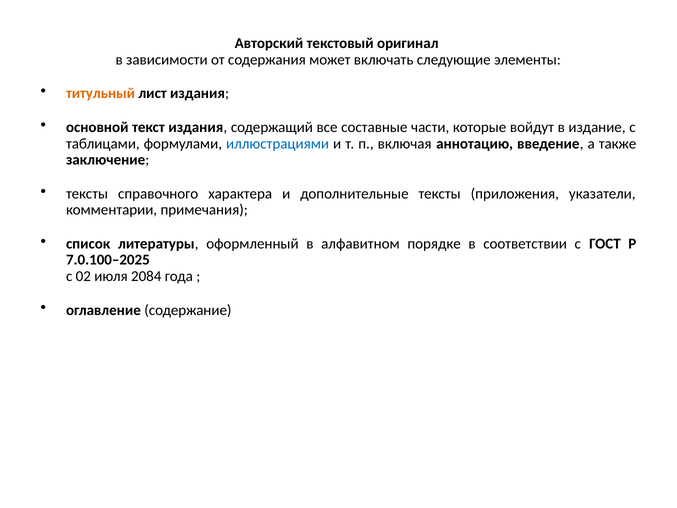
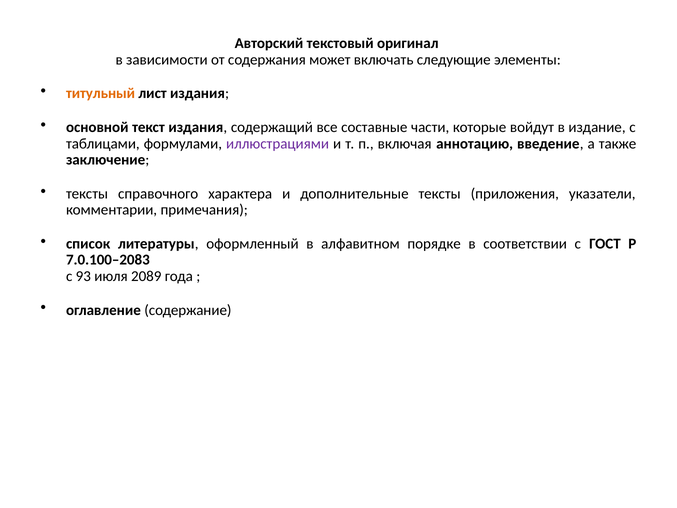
иллюстрациями colour: blue -> purple
7.0.100–2025: 7.0.100–2025 -> 7.0.100–2083
02: 02 -> 93
2084: 2084 -> 2089
